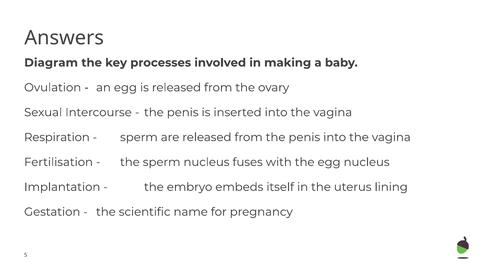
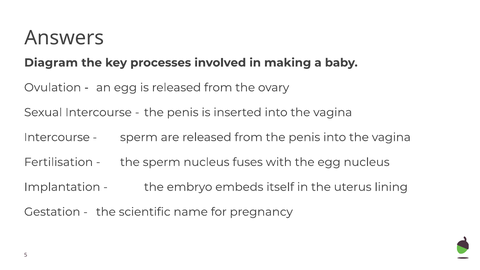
Respiration at (57, 137): Respiration -> Intercourse
